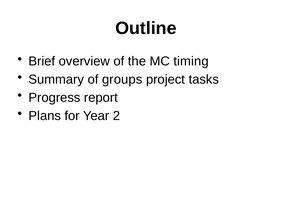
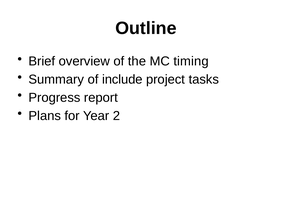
groups: groups -> include
